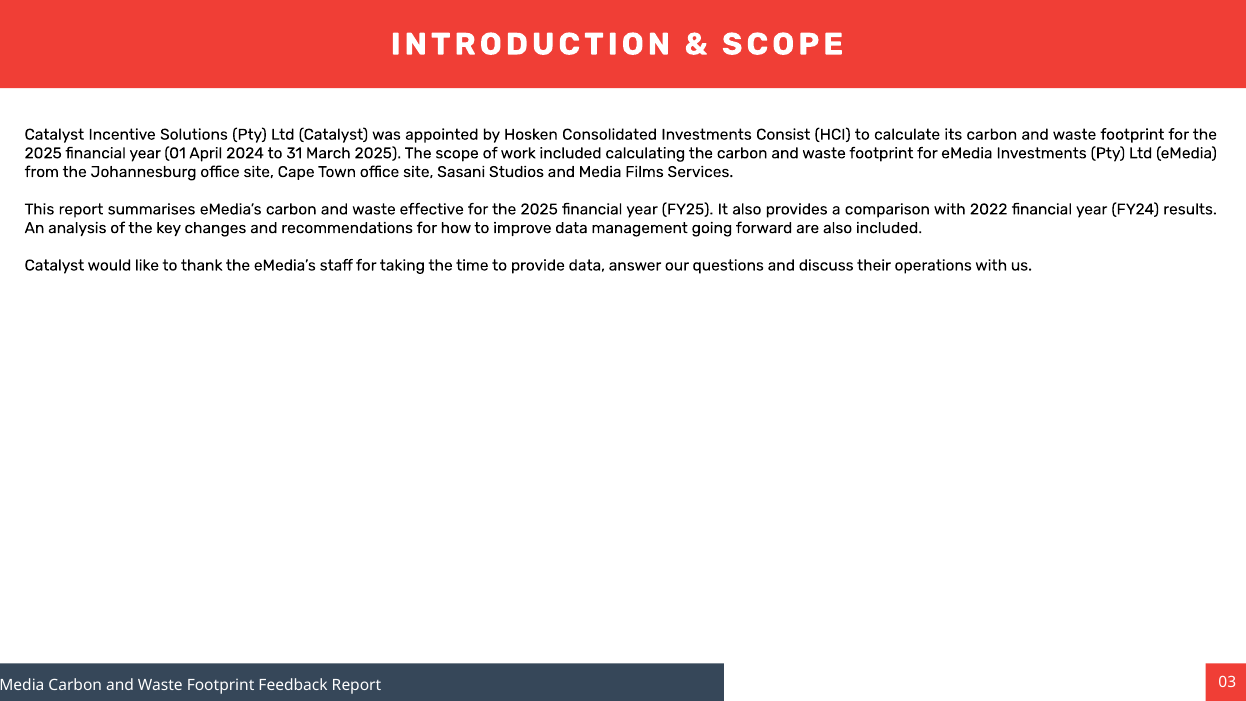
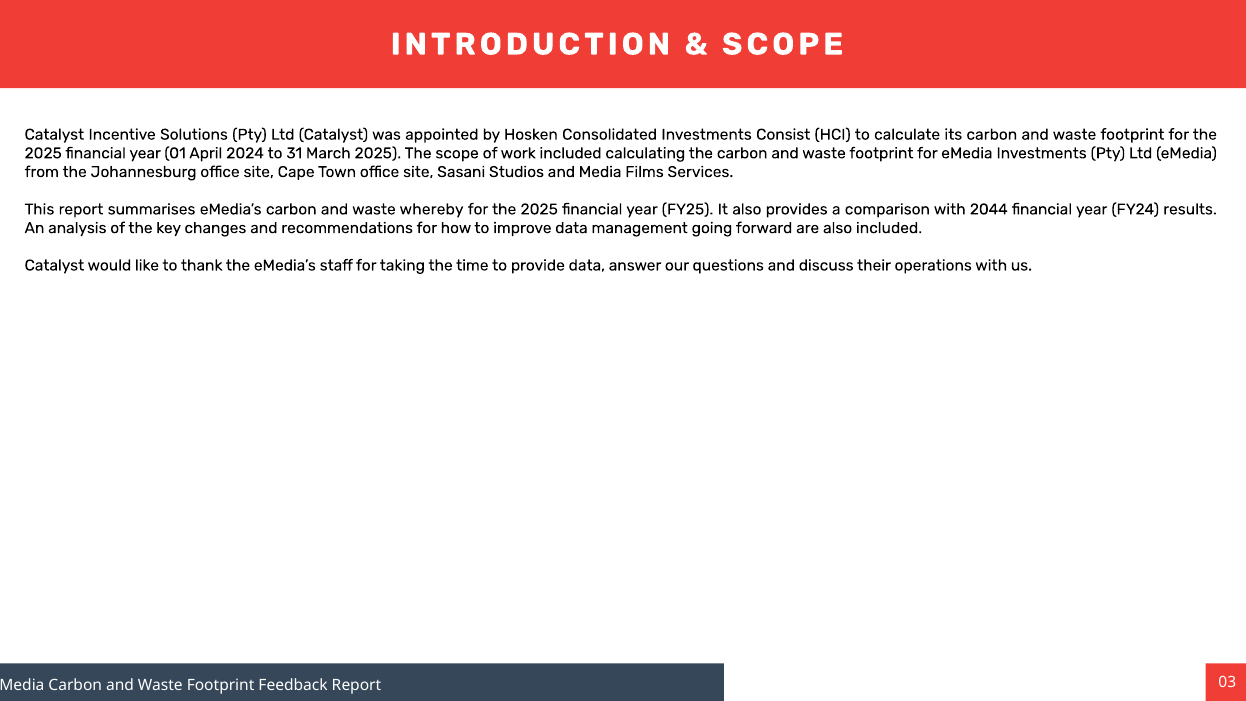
effective: effective -> whereby
2022: 2022 -> 2044
